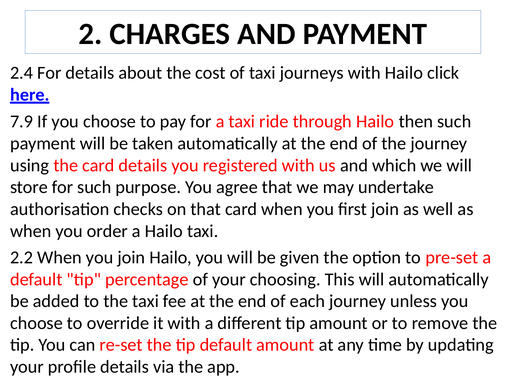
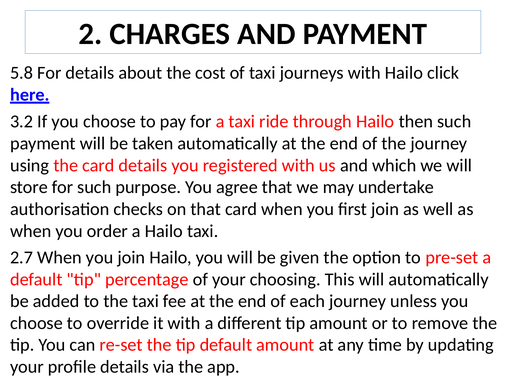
2.4: 2.4 -> 5.8
7.9: 7.9 -> 3.2
2.2: 2.2 -> 2.7
